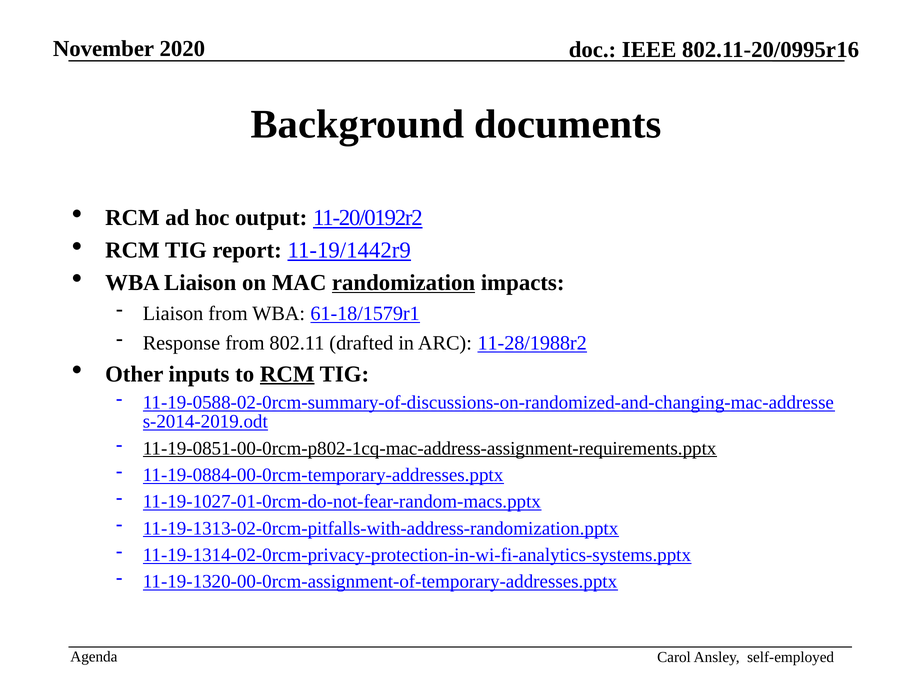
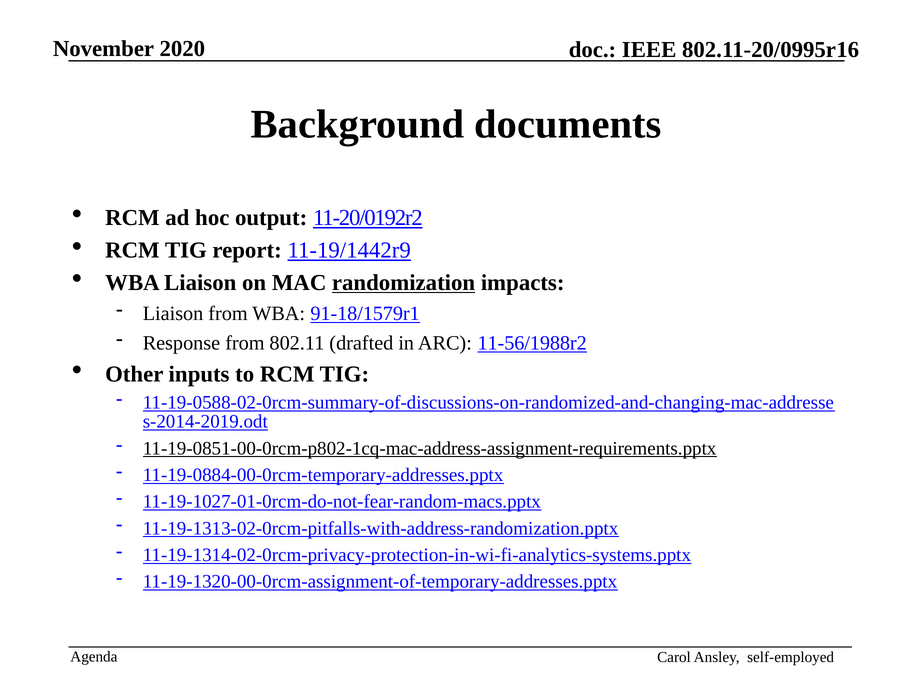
61-18/1579r1: 61-18/1579r1 -> 91-18/1579r1
11-28/1988r2: 11-28/1988r2 -> 11-56/1988r2
RCM at (287, 374) underline: present -> none
